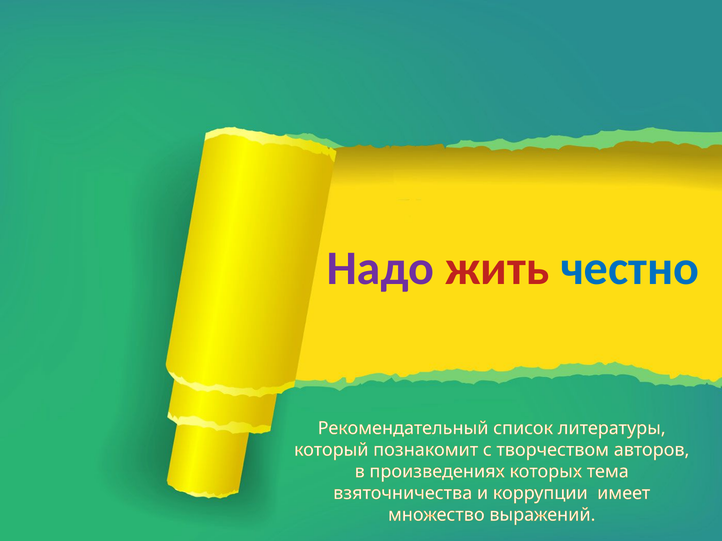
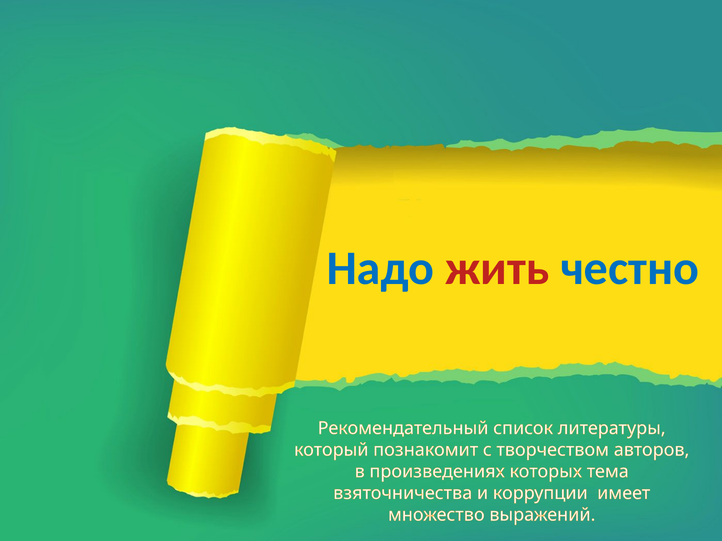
Надо colour: purple -> blue
